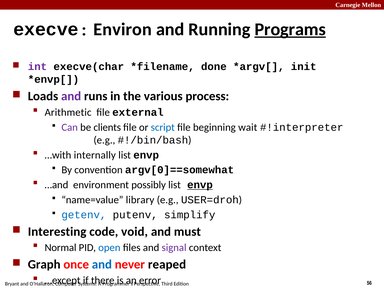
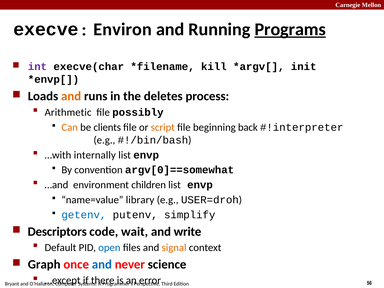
done: done -> kill
and at (71, 96) colour: purple -> orange
various: various -> deletes
external: external -> possibly
Can colour: purple -> orange
script colour: blue -> orange
wait: wait -> back
possibly: possibly -> children
envp at (200, 185) underline: present -> none
Interesting: Interesting -> Descriptors
void: void -> wait
must: must -> write
Normal: Normal -> Default
signal colour: purple -> orange
reaped: reaped -> science
